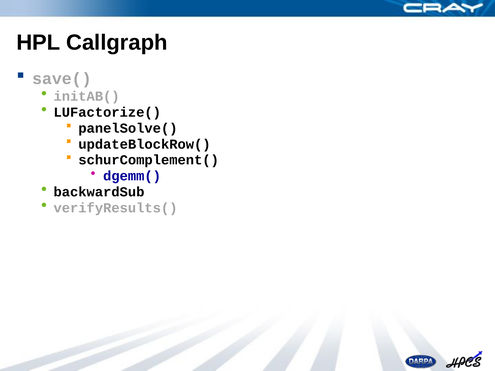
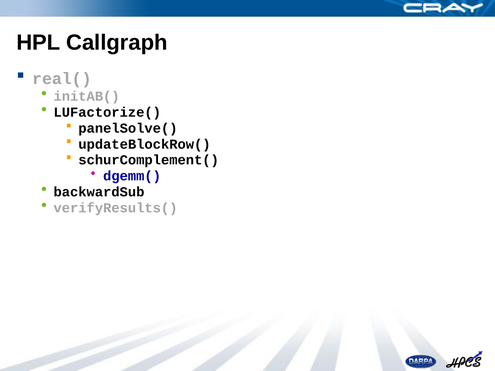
save(: save( -> real(
